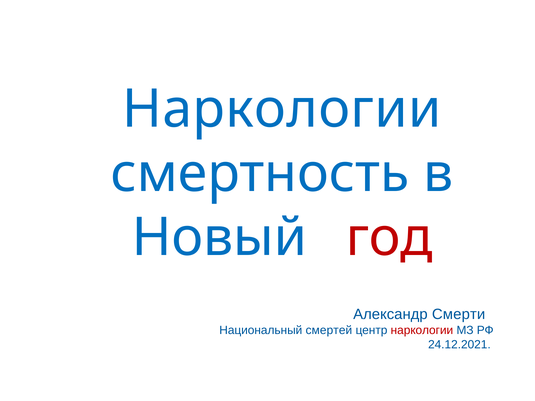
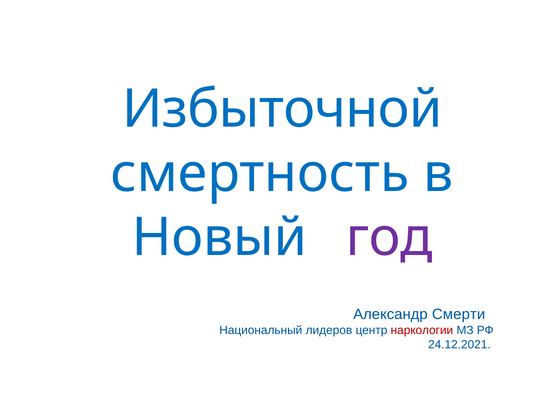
Наркологии at (282, 109): Наркологии -> Избыточной
год colour: red -> purple
смертей: смертей -> лидеров
